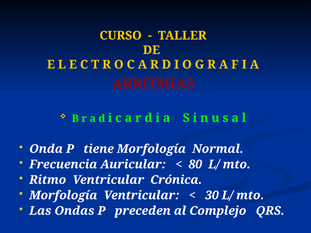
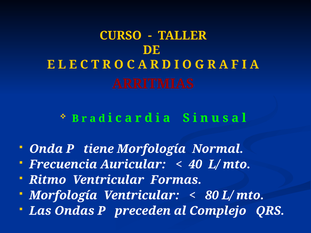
80: 80 -> 40
Crónica: Crónica -> Formas
30: 30 -> 80
